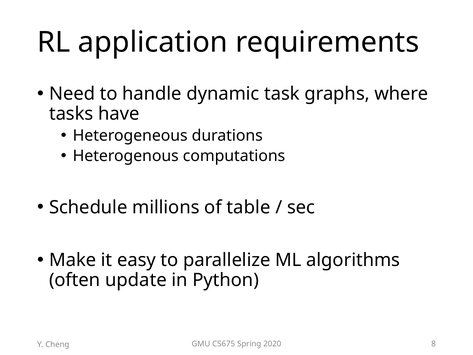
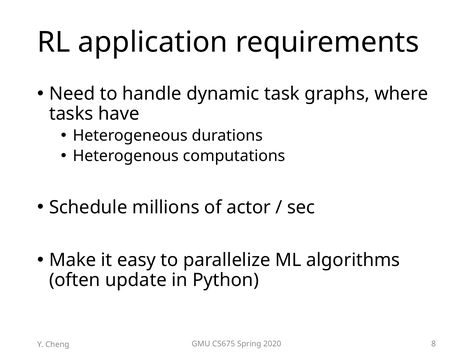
table: table -> actor
